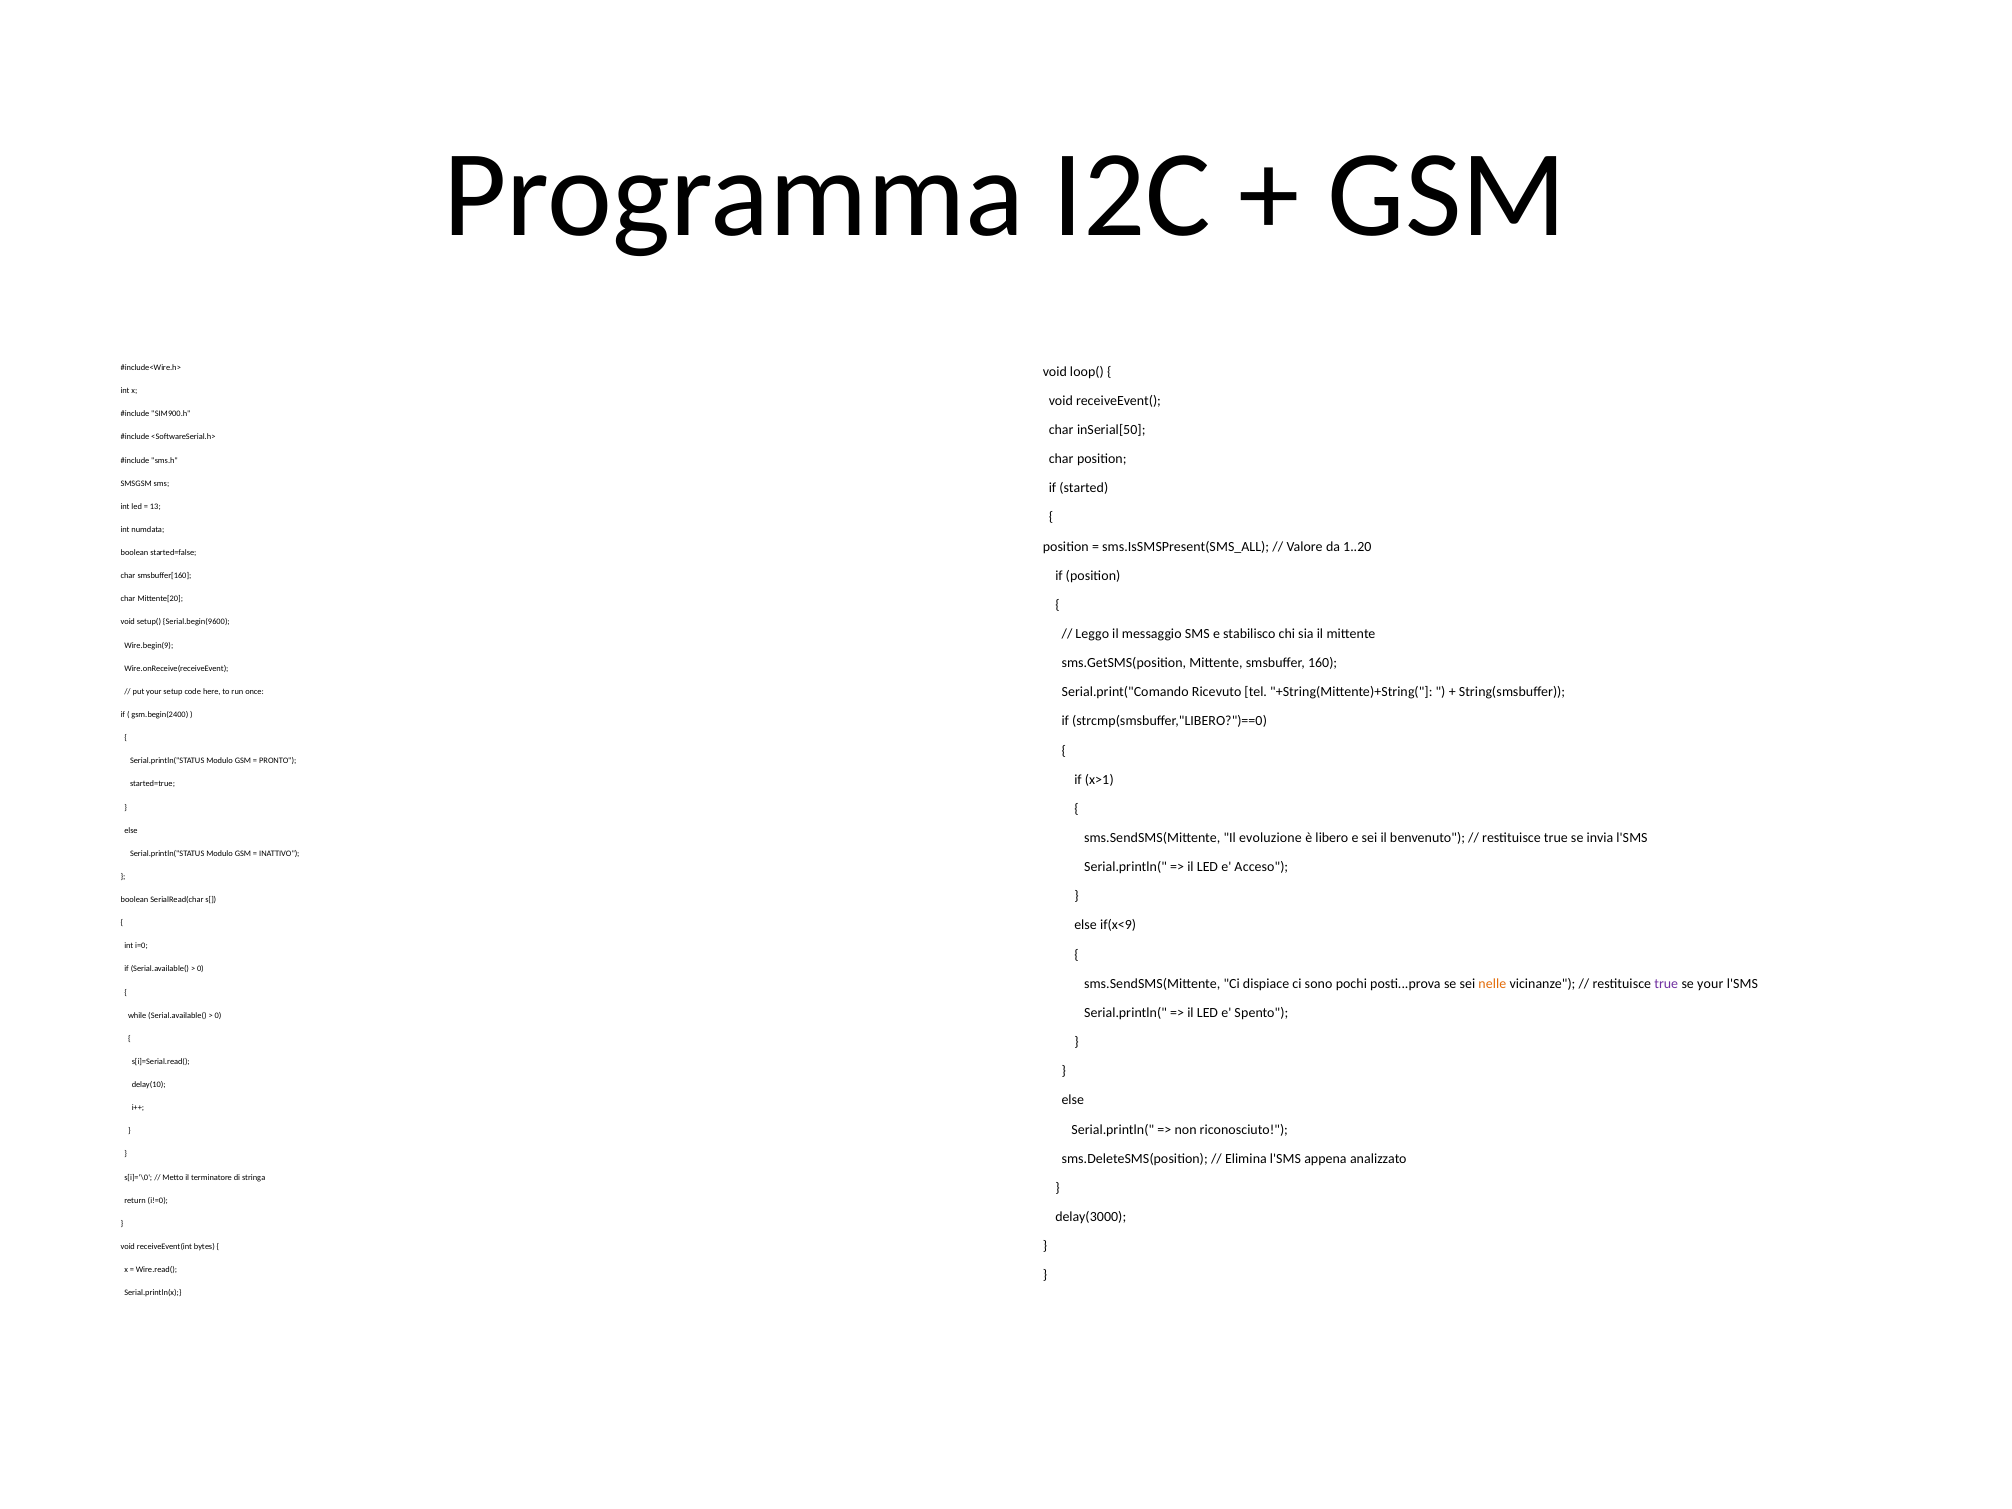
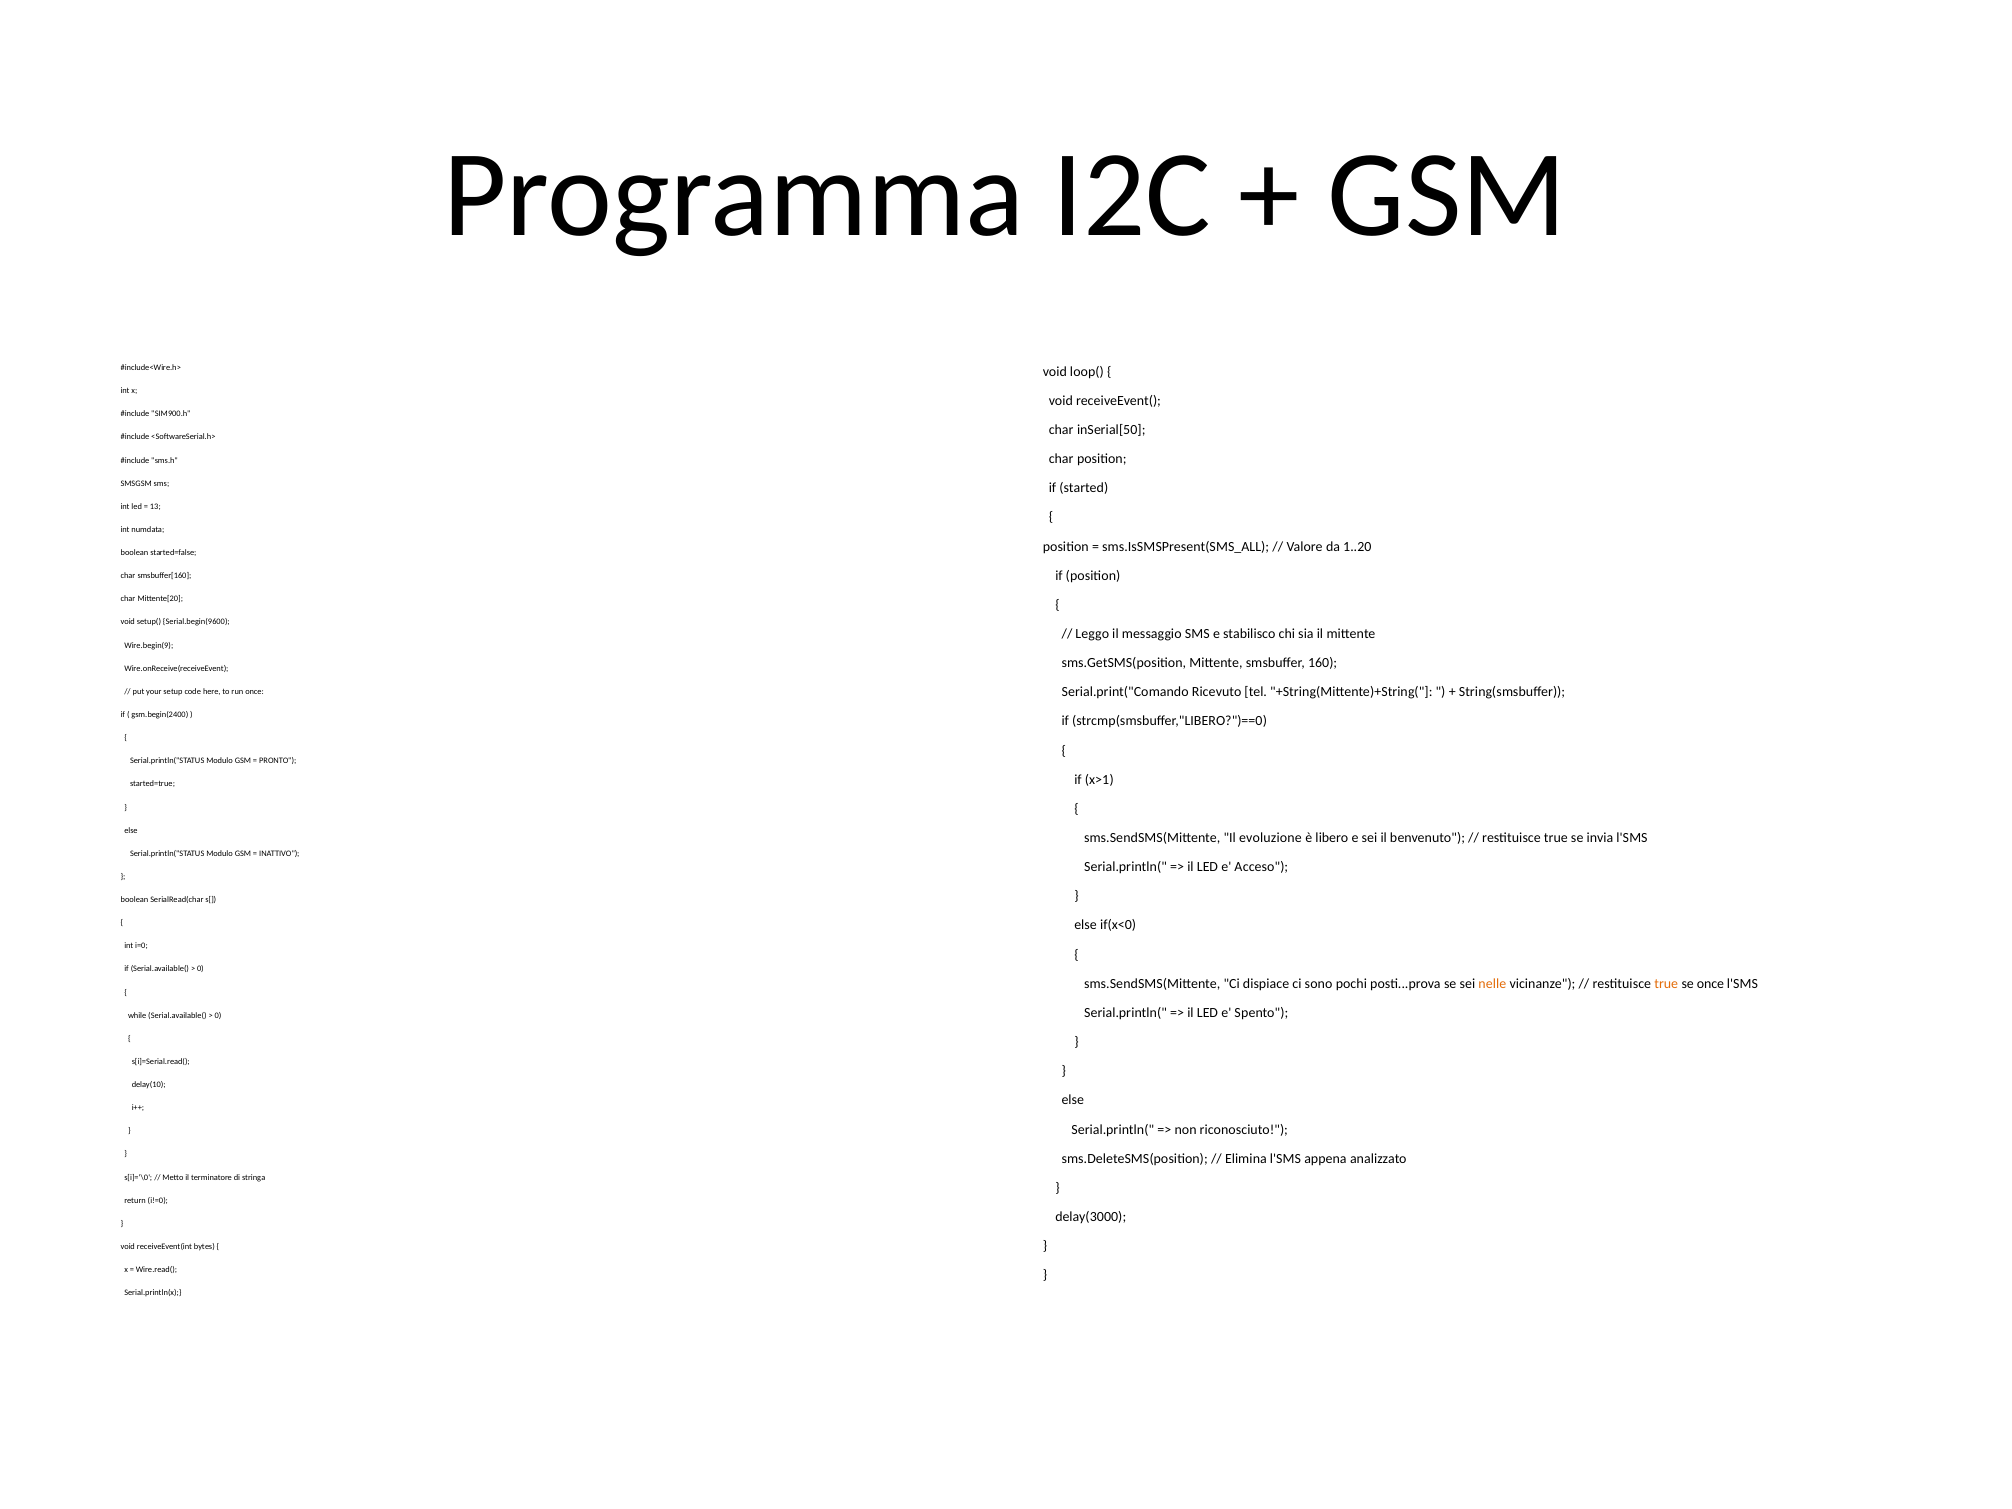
if(x<9: if(x<9 -> if(x<0
true at (1666, 984) colour: purple -> orange
se your: your -> once
